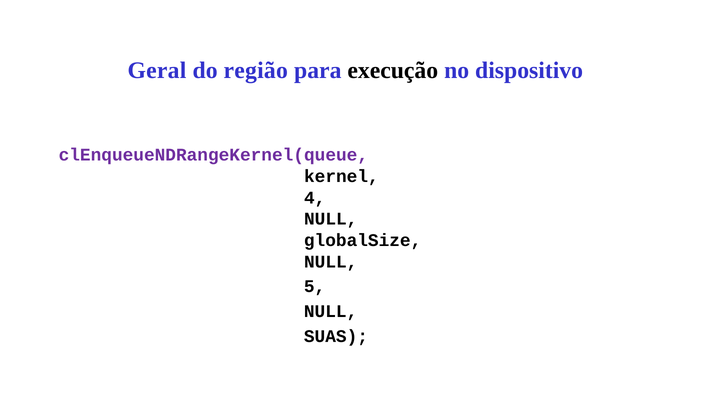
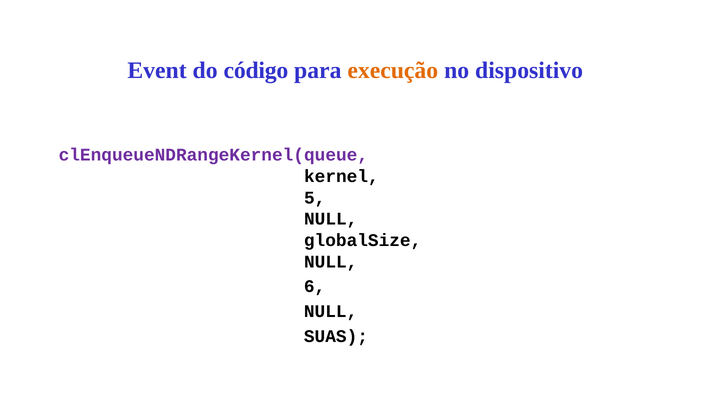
Geral: Geral -> Event
região: região -> código
execução colour: black -> orange
4: 4 -> 5
5: 5 -> 6
